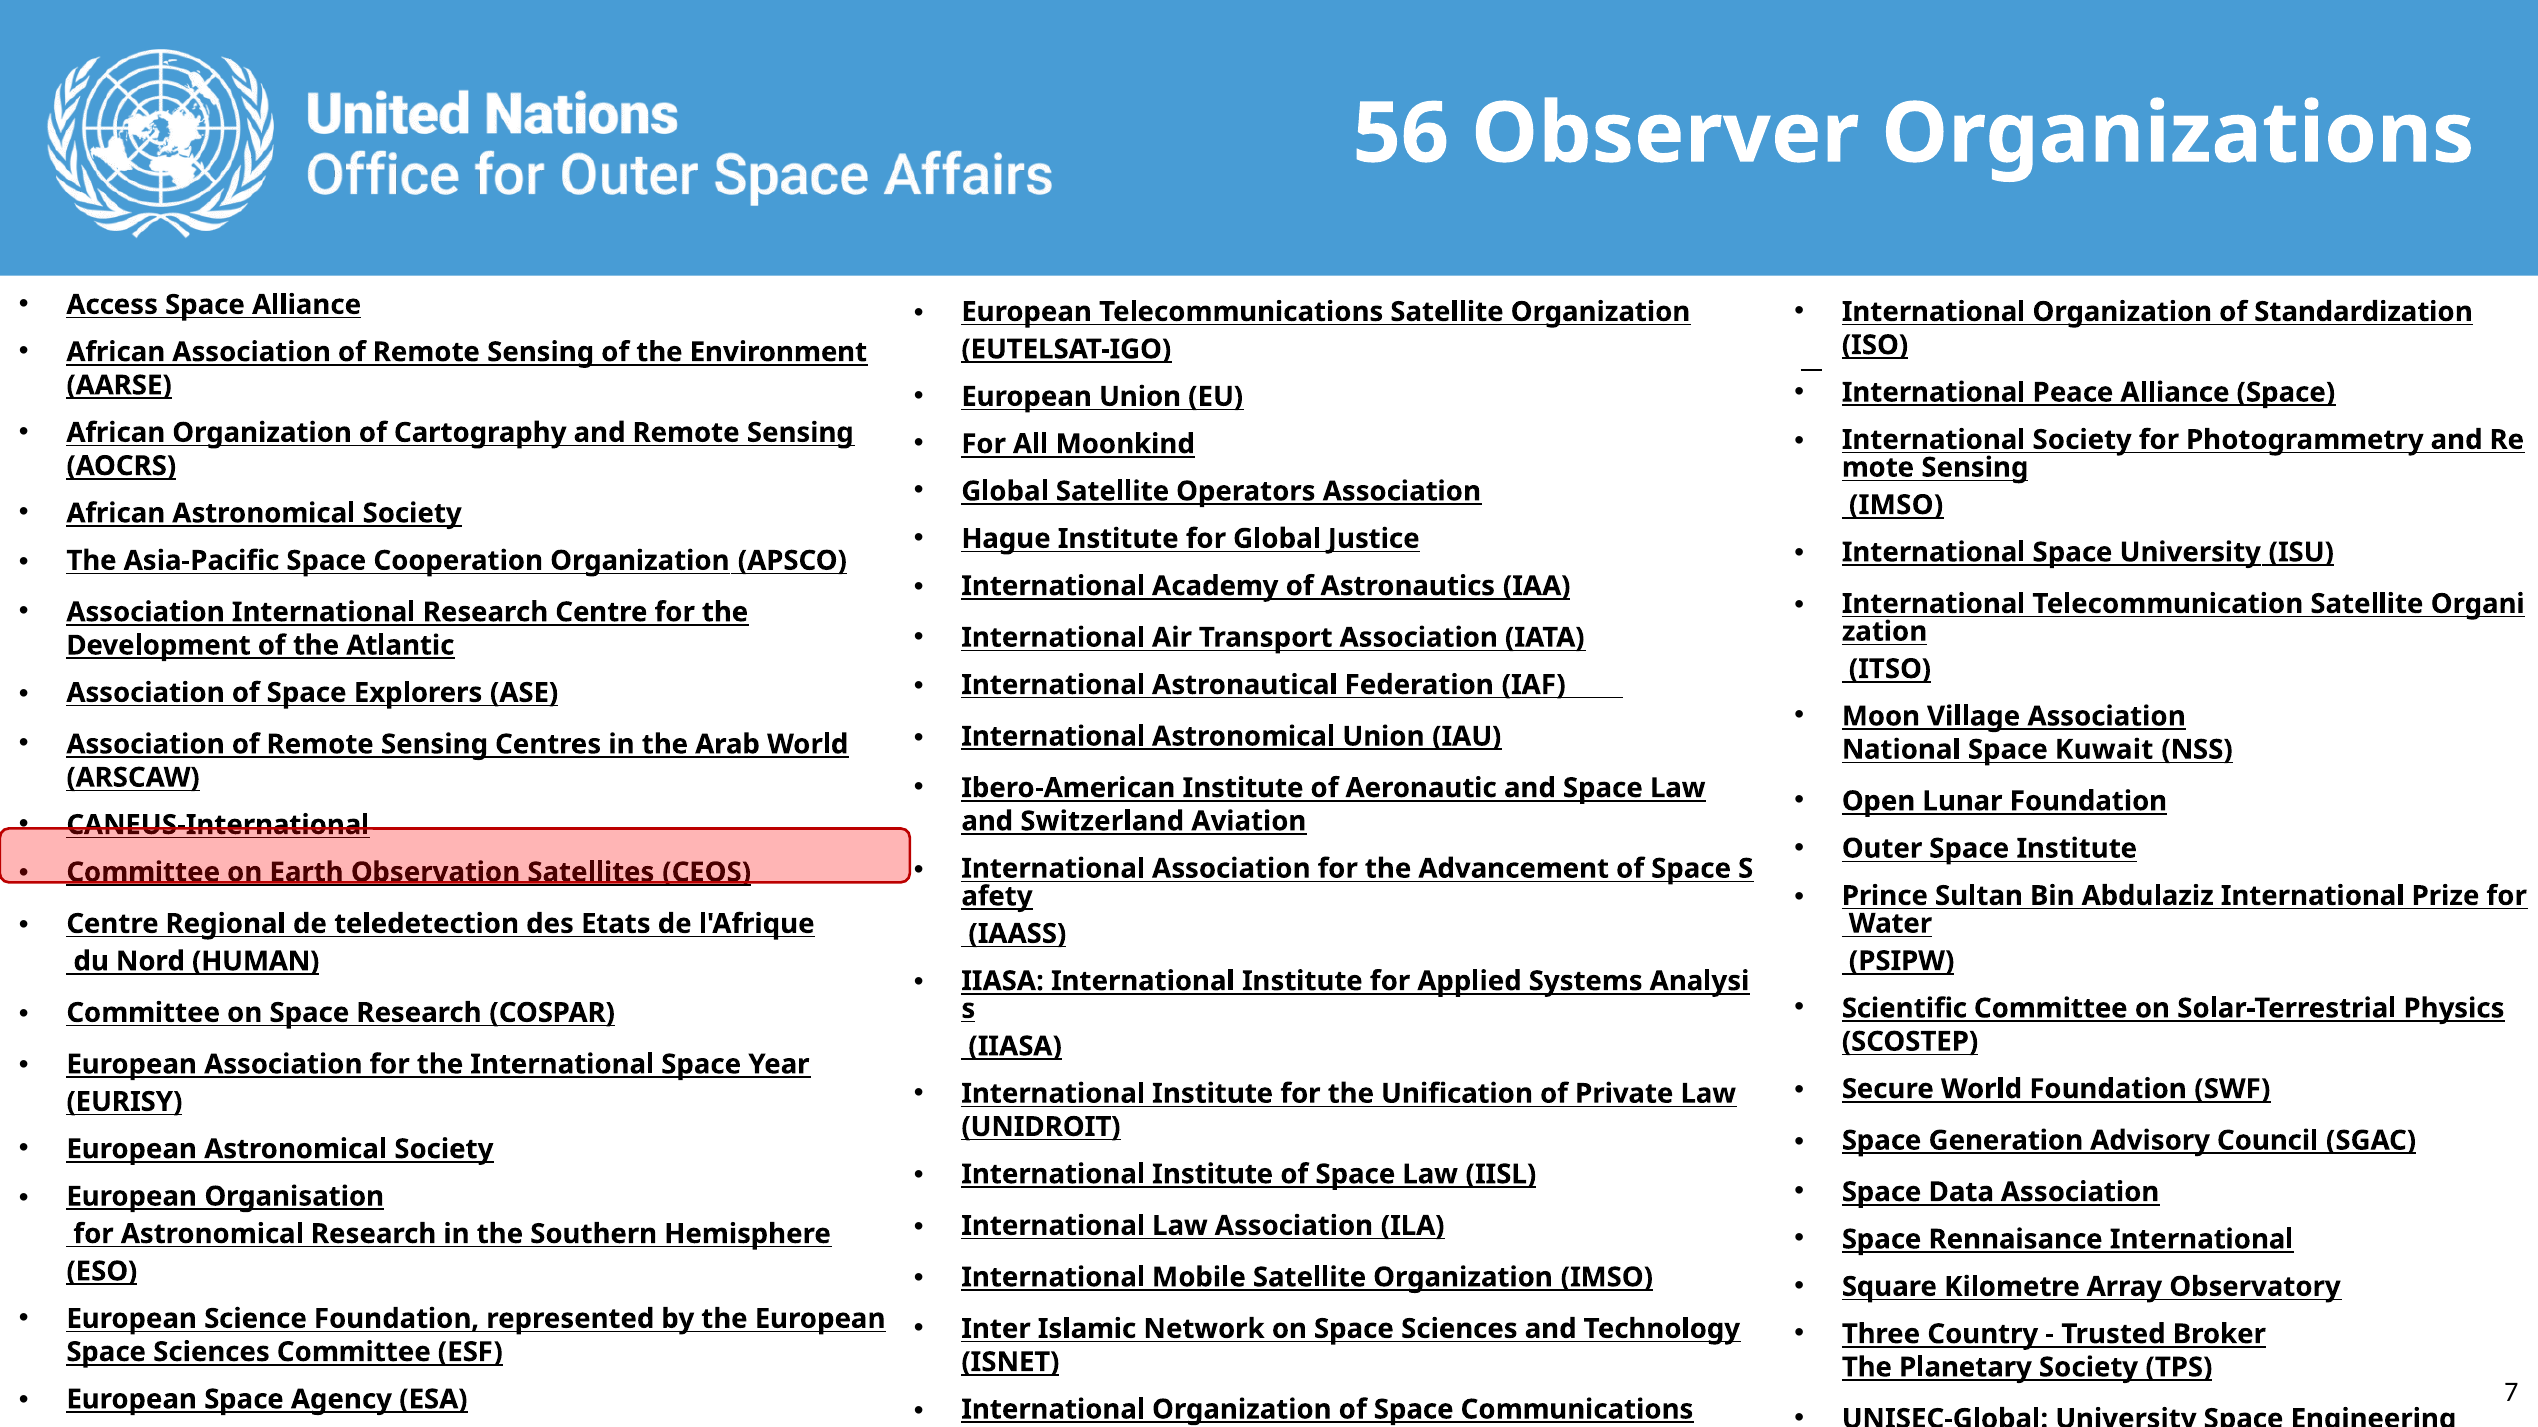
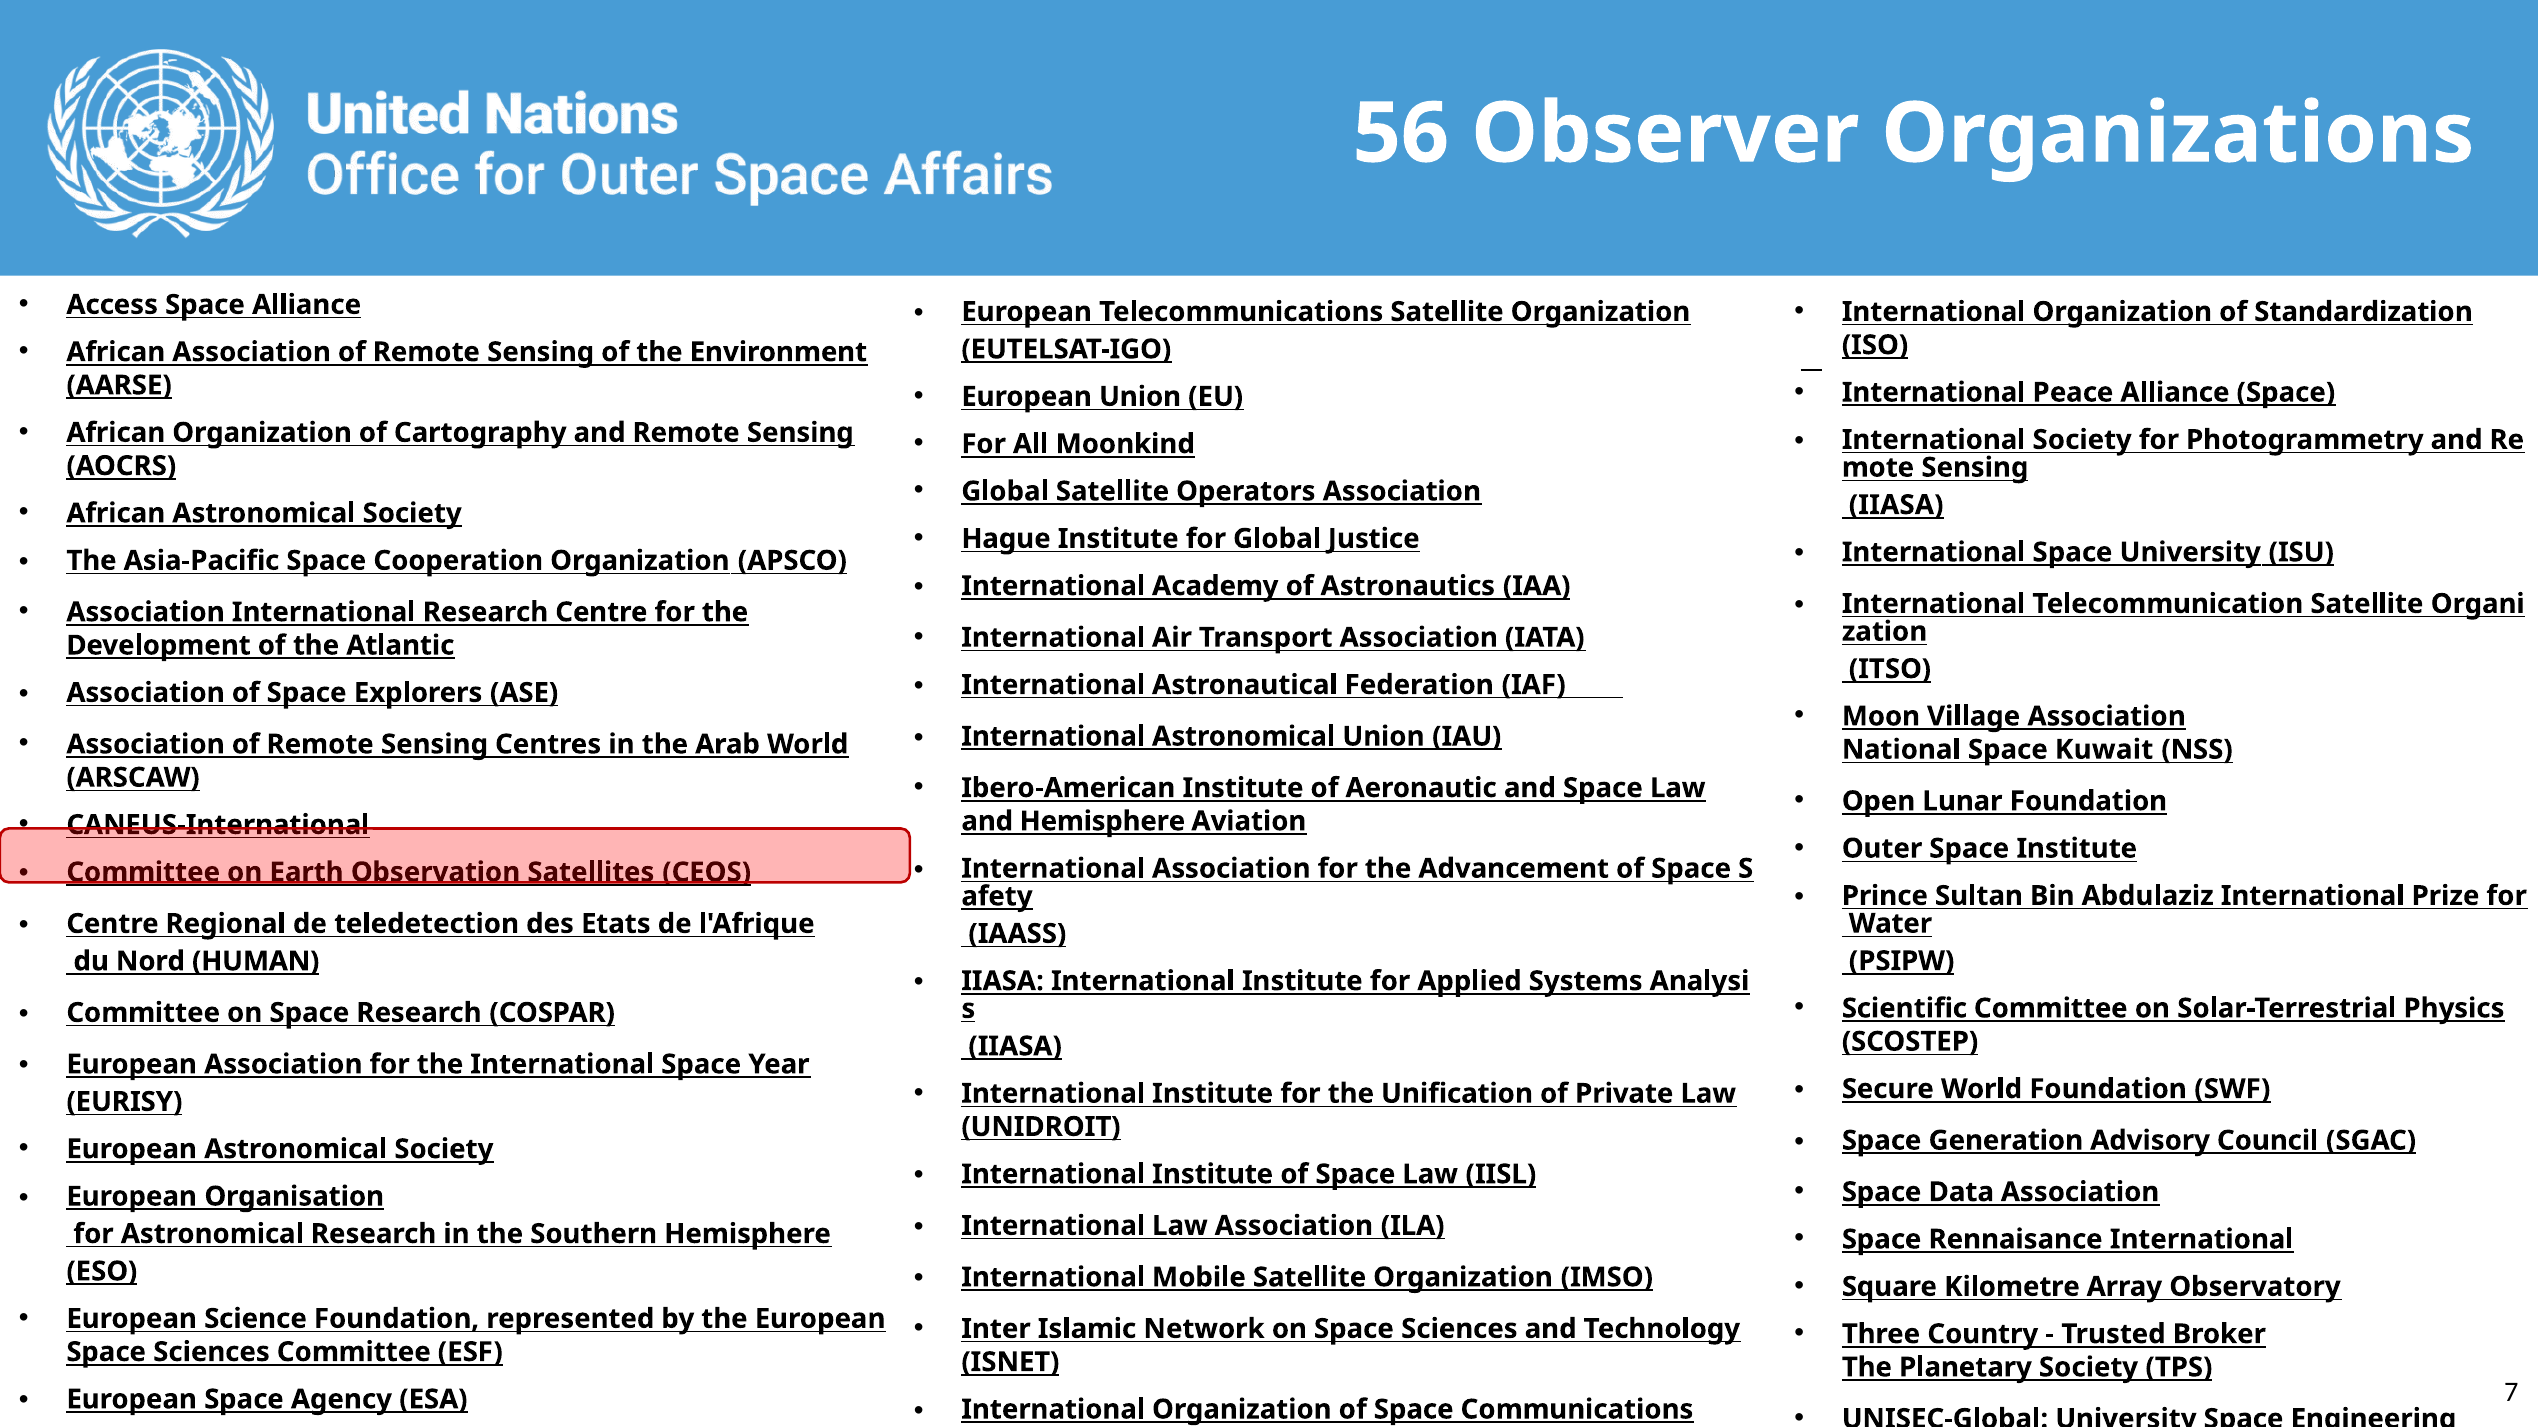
IMSO at (1896, 505): IMSO -> IIASA
and Switzerland: Switzerland -> Hemisphere
